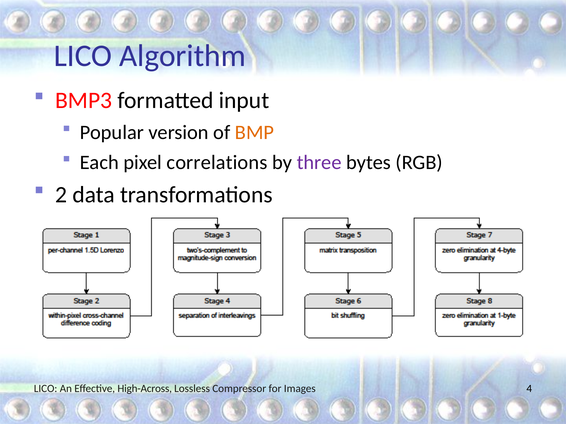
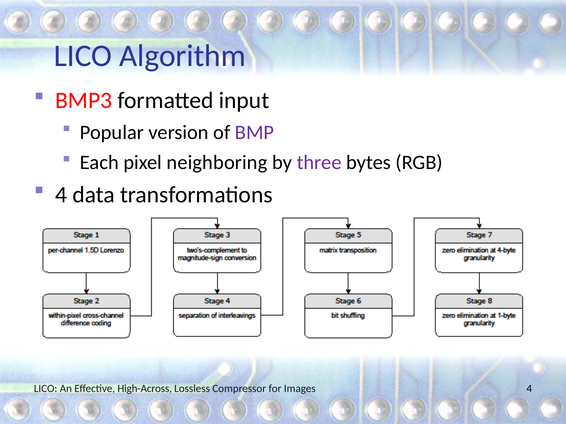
BMP colour: orange -> purple
correlations: correlations -> neighboring
2 at (61, 195): 2 -> 4
